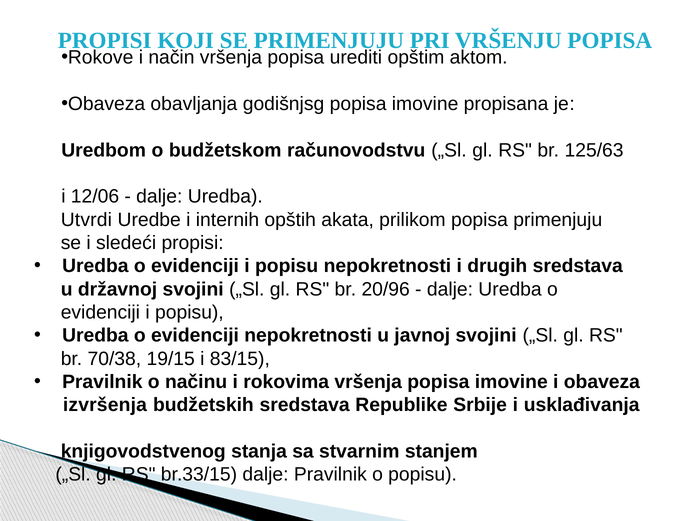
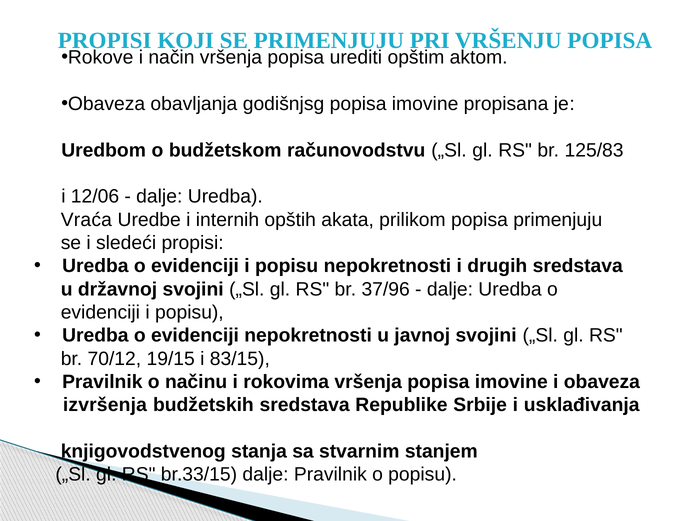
125/63: 125/63 -> 125/83
Utvrdi: Utvrdi -> Vraća
20/96: 20/96 -> 37/96
70/38: 70/38 -> 70/12
